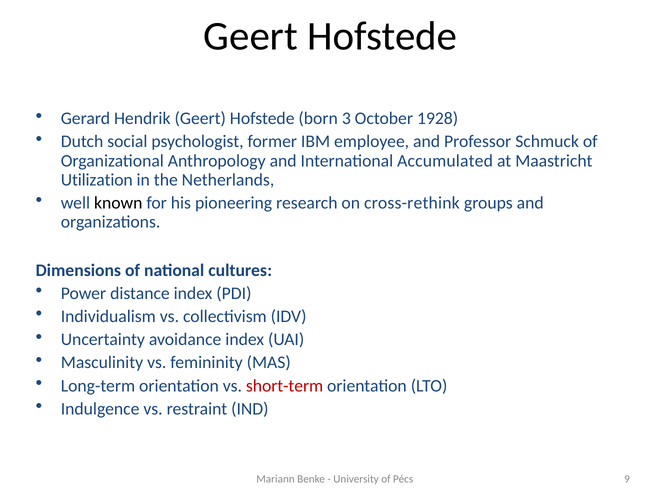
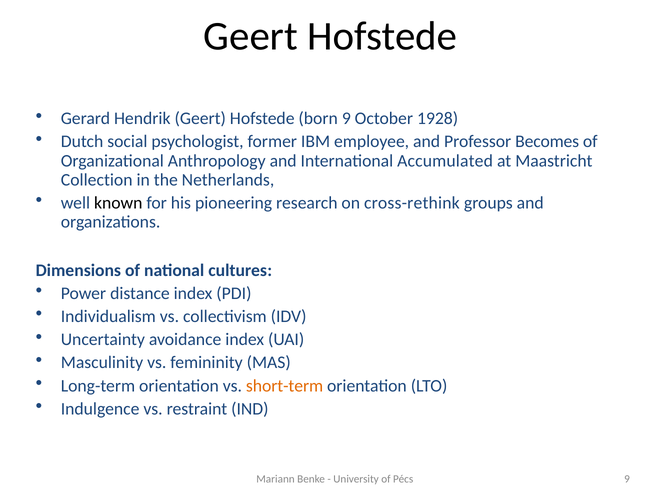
born 3: 3 -> 9
Schmuck: Schmuck -> Becomes
Utilization: Utilization -> Collection
short-term colour: red -> orange
